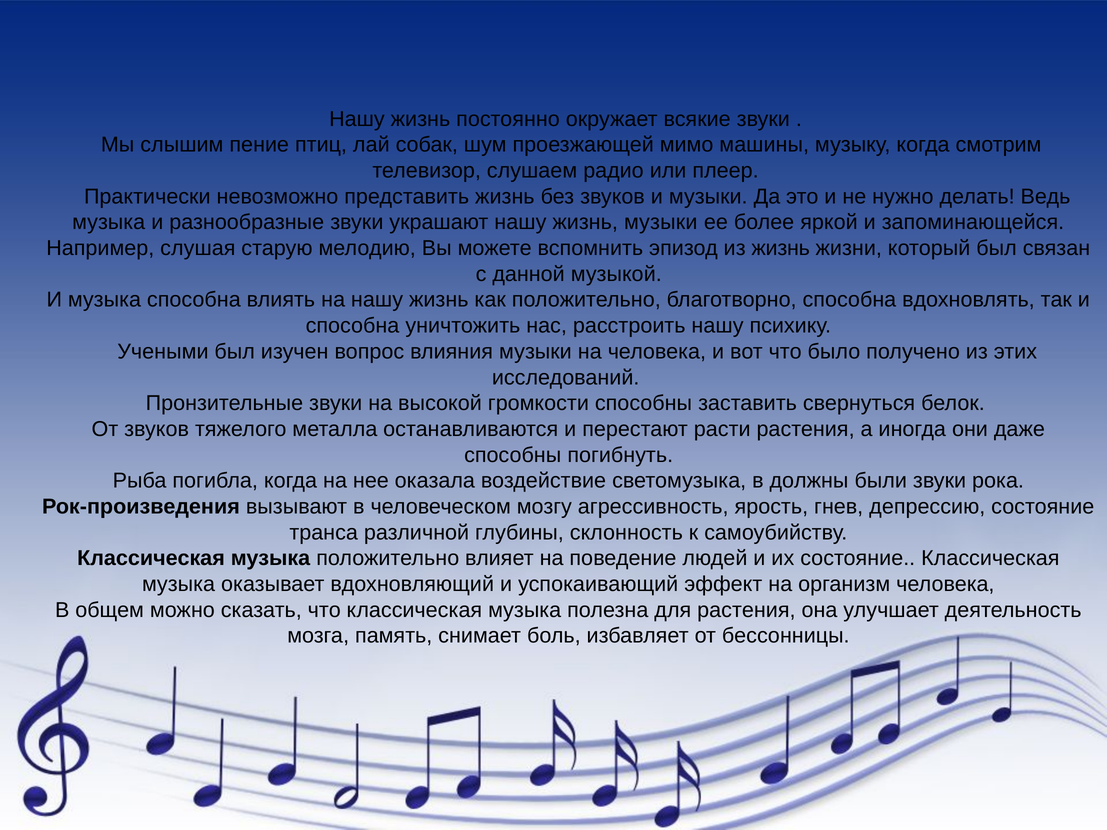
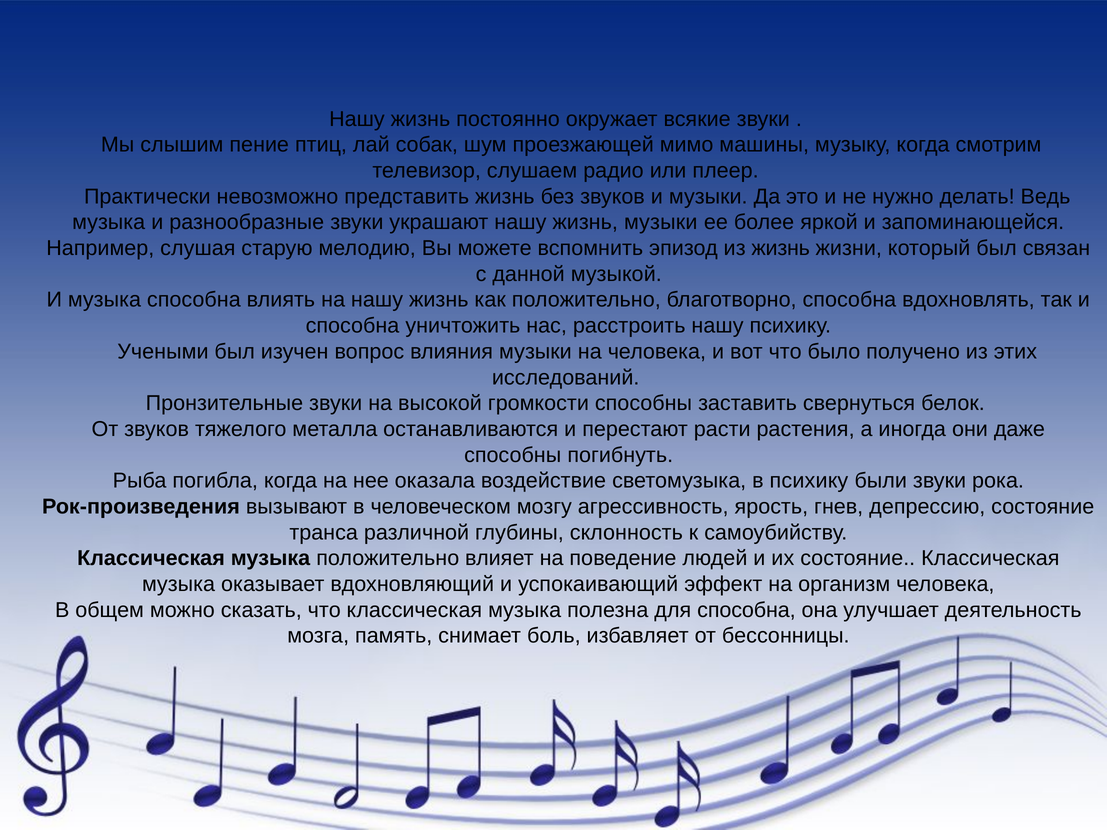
в должны: должны -> психику
для растения: растения -> способна
